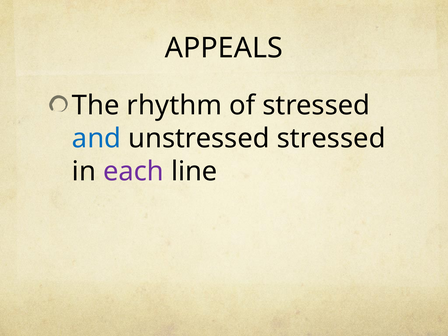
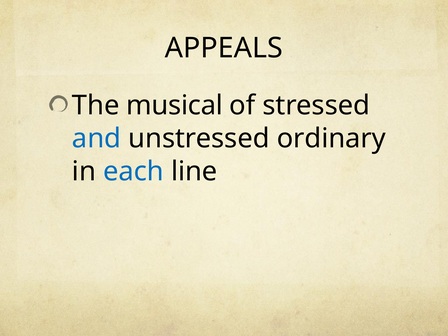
rhythm: rhythm -> musical
unstressed stressed: stressed -> ordinary
each colour: purple -> blue
